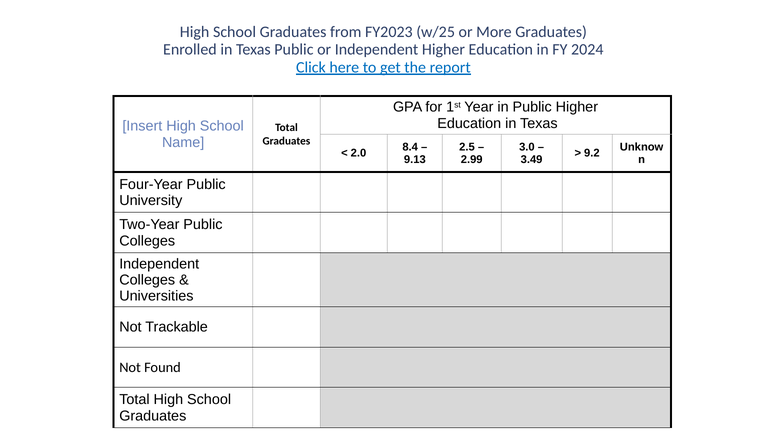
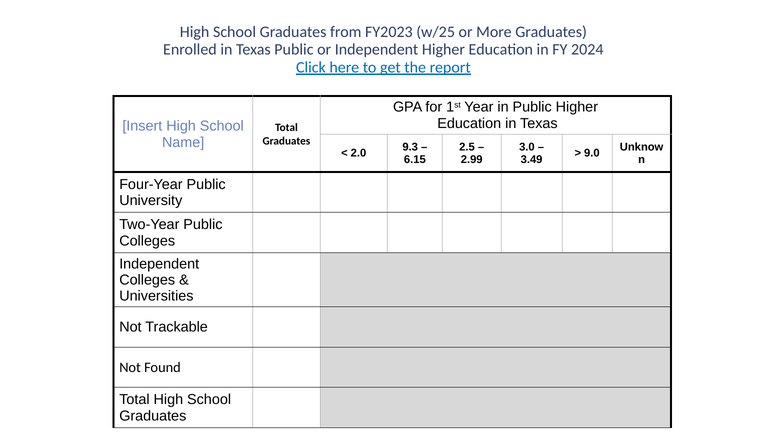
8.4: 8.4 -> 9.3
9.2: 9.2 -> 9.0
9.13: 9.13 -> 6.15
